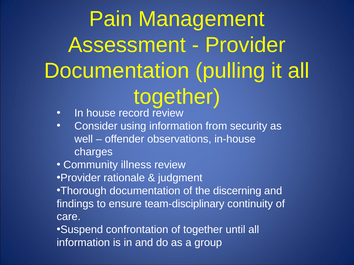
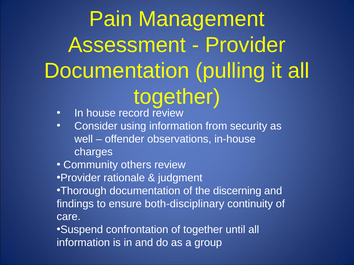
illness: illness -> others
team-disciplinary: team-disciplinary -> both-disciplinary
